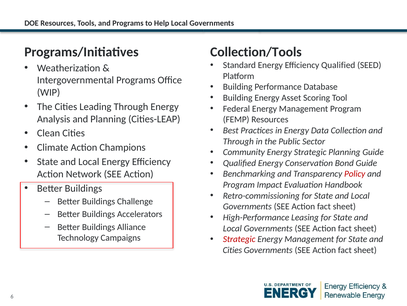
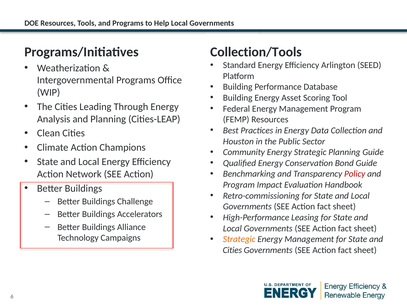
Efficiency Qualified: Qualified -> Arlington
Through at (238, 141): Through -> Houston
Strategic at (239, 239) colour: red -> orange
